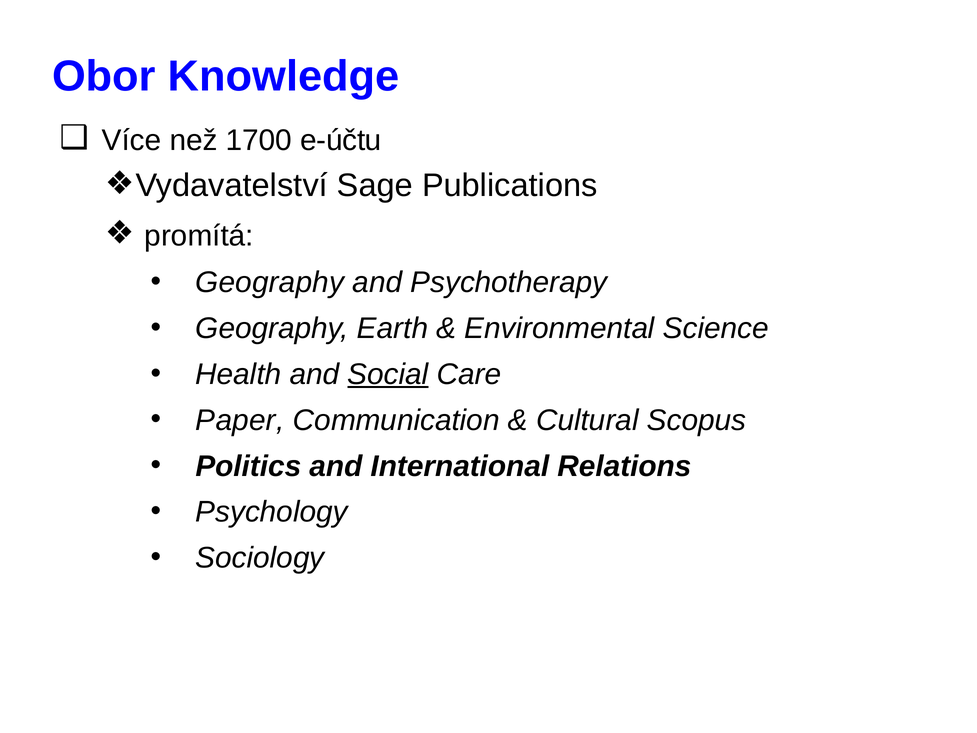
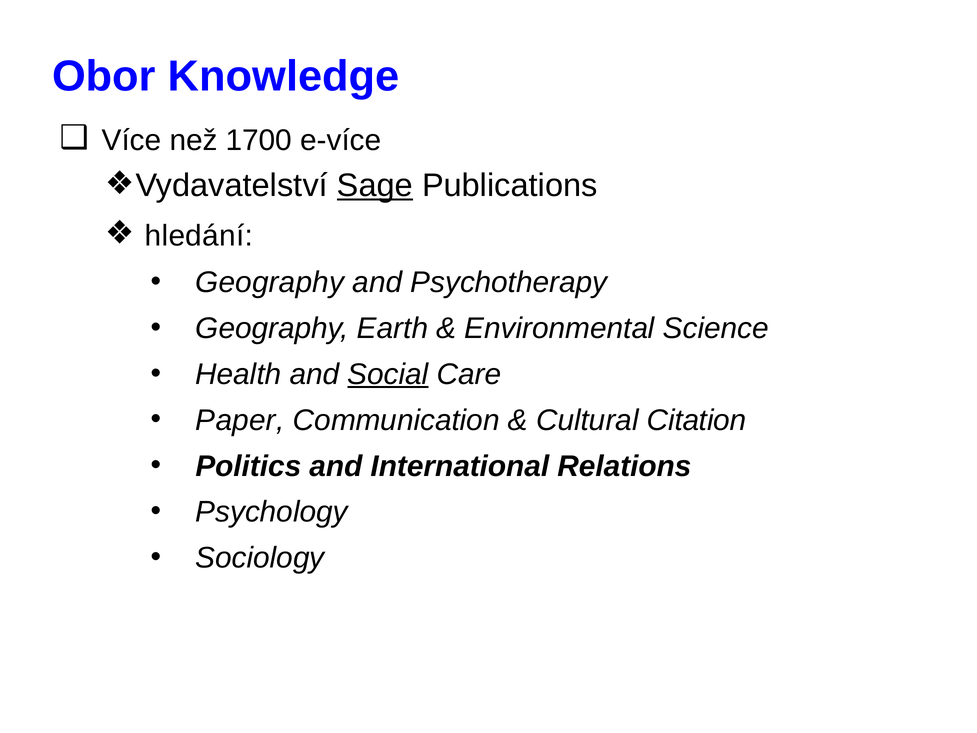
e-účtu: e-účtu -> e-více
Sage underline: none -> present
promítá: promítá -> hledání
Scopus: Scopus -> Citation
